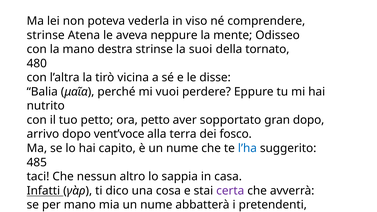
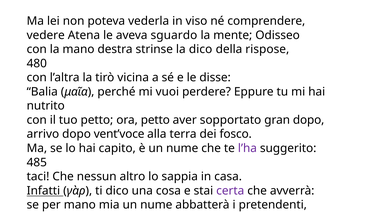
strinse at (46, 35): strinse -> vedere
aveva neppure: neppure -> sguardo
la suoi: suoi -> dico
tornato: tornato -> rispose
l’ha colour: blue -> purple
